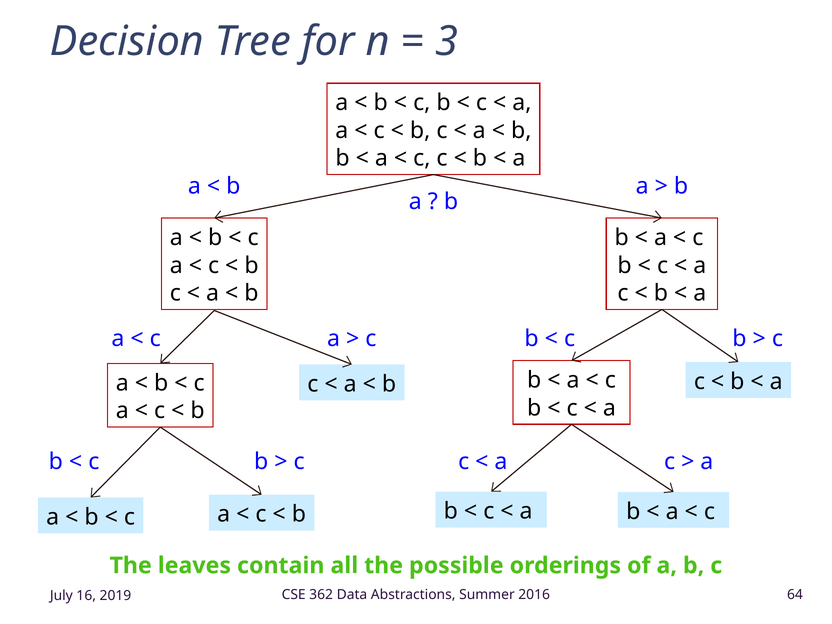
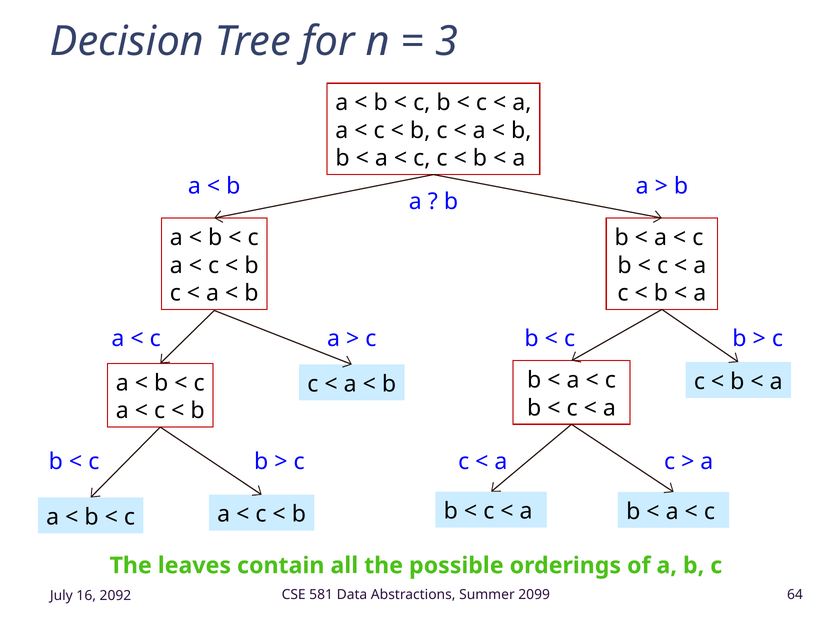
362: 362 -> 581
2016: 2016 -> 2099
2019: 2019 -> 2092
